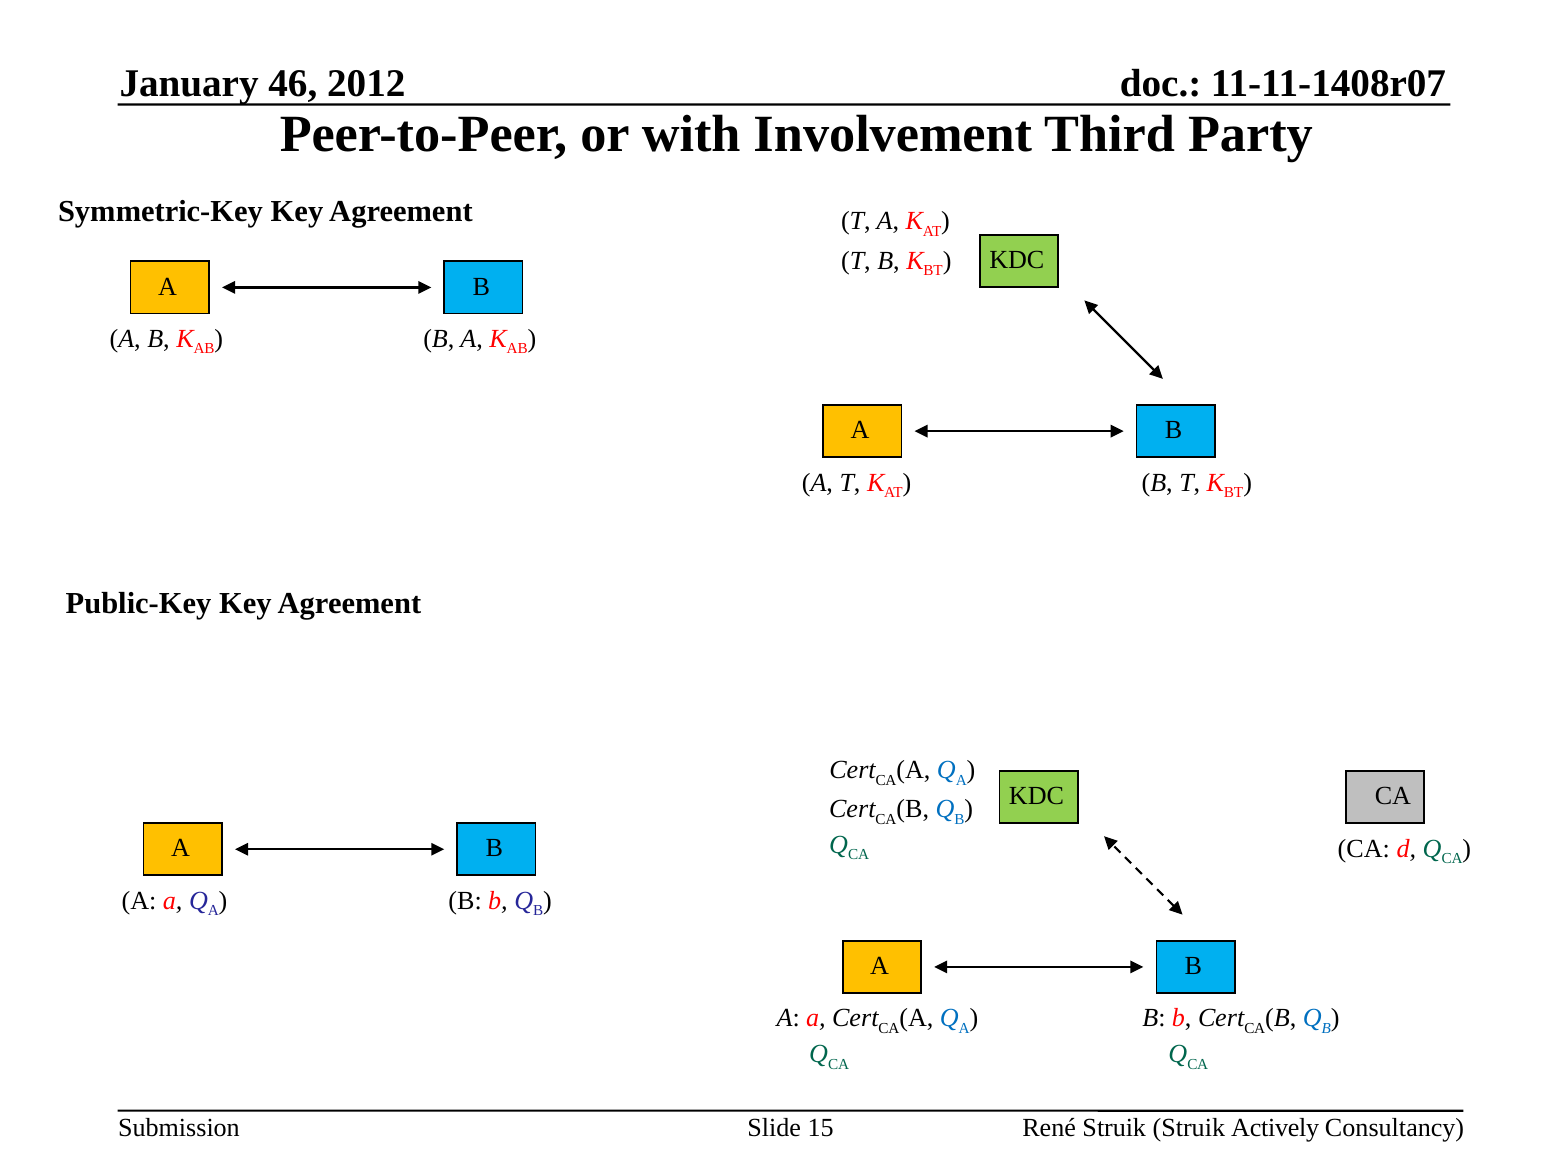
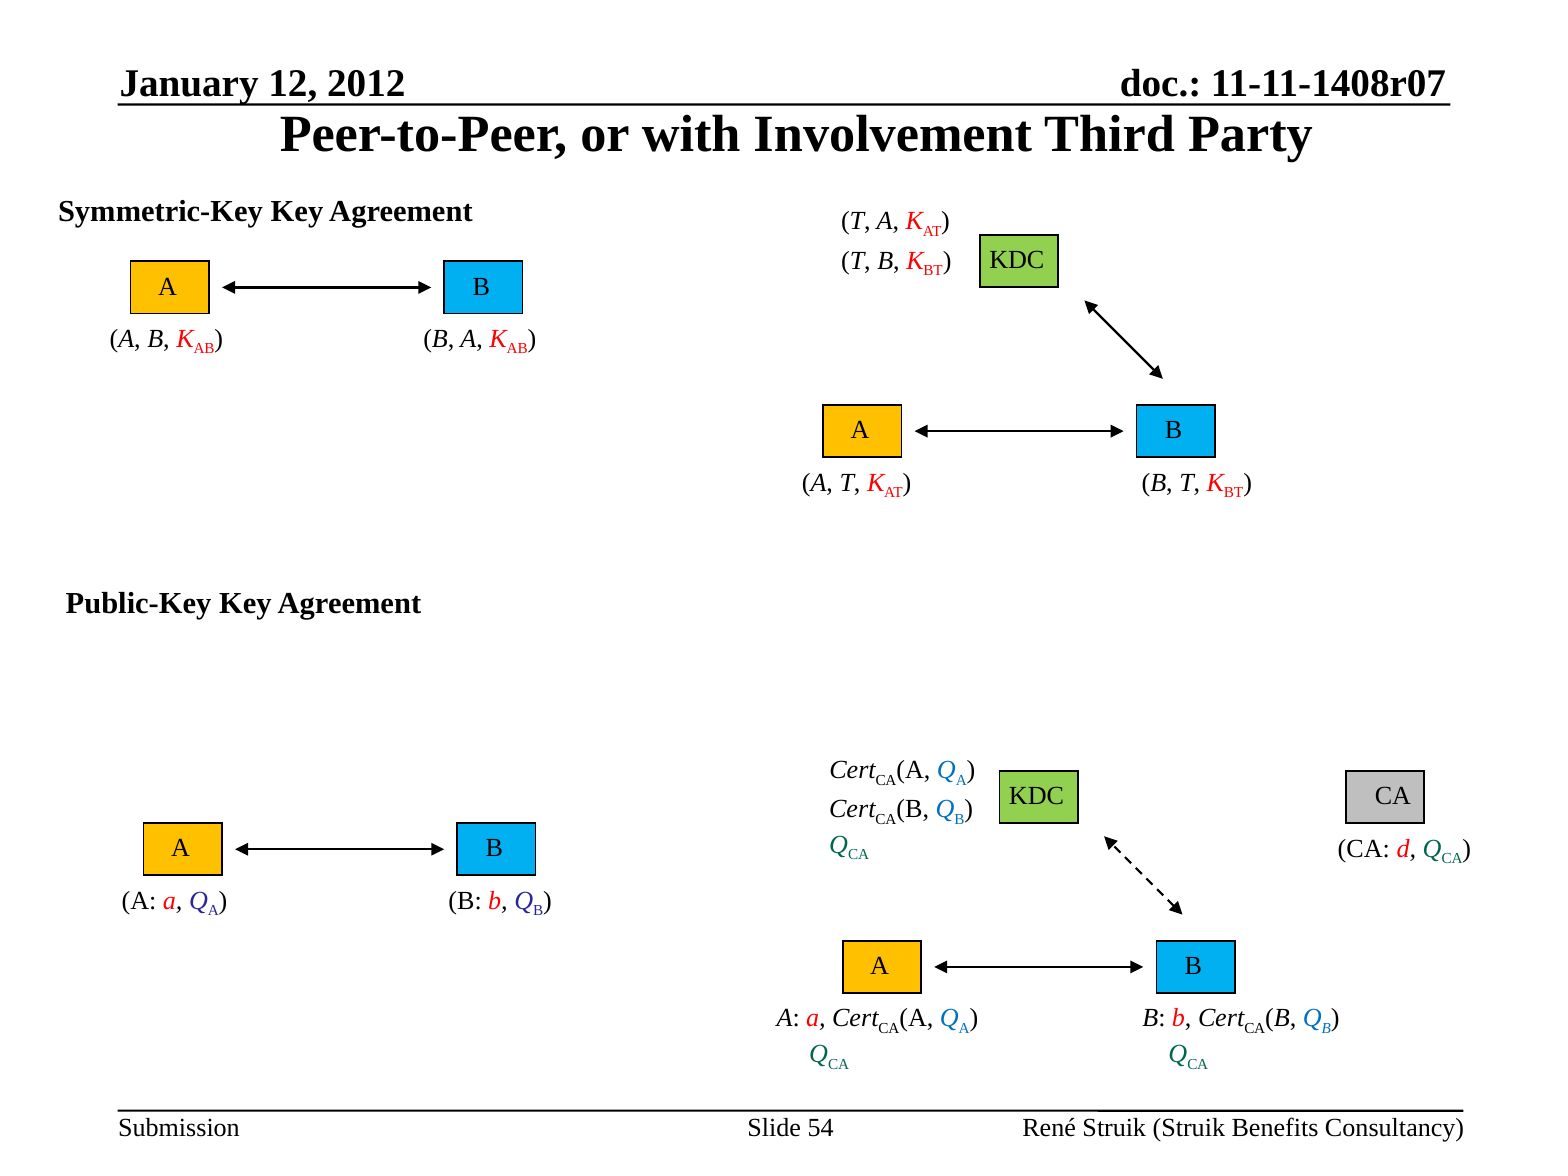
46: 46 -> 12
15: 15 -> 54
Actively: Actively -> Benefits
